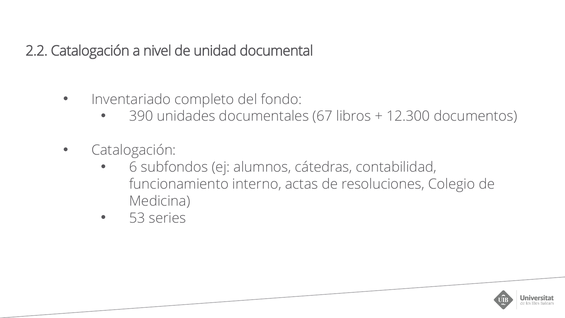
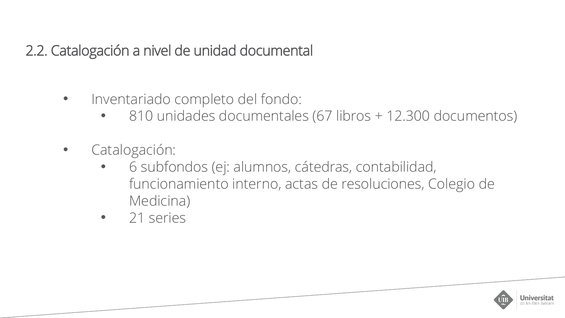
390: 390 -> 810
53: 53 -> 21
